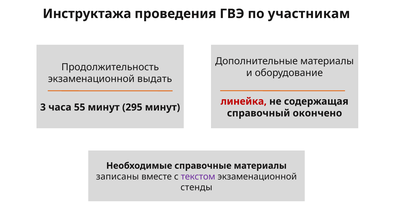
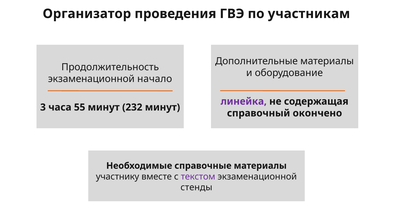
Инструктажа: Инструктажа -> Организатор
выдать: выдать -> начало
линейка colour: red -> purple
295: 295 -> 232
записаны: записаны -> участнику
